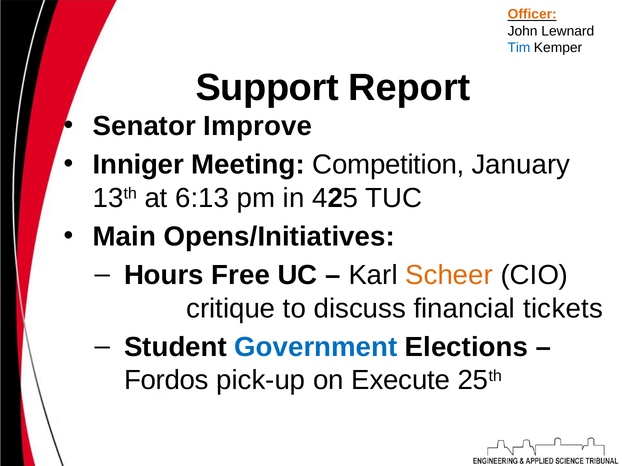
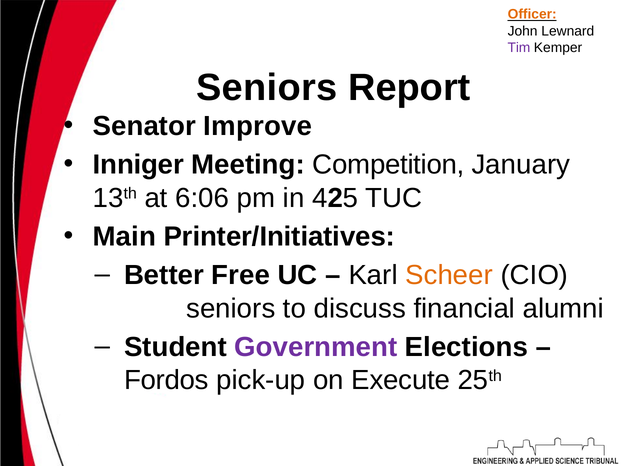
Tim colour: blue -> purple
Support at (267, 88): Support -> Seniors
6:13: 6:13 -> 6:06
Opens/Initiatives: Opens/Initiatives -> Printer/Initiatives
Hours: Hours -> Better
critique at (231, 309): critique -> seniors
tickets: tickets -> alumni
Government colour: blue -> purple
